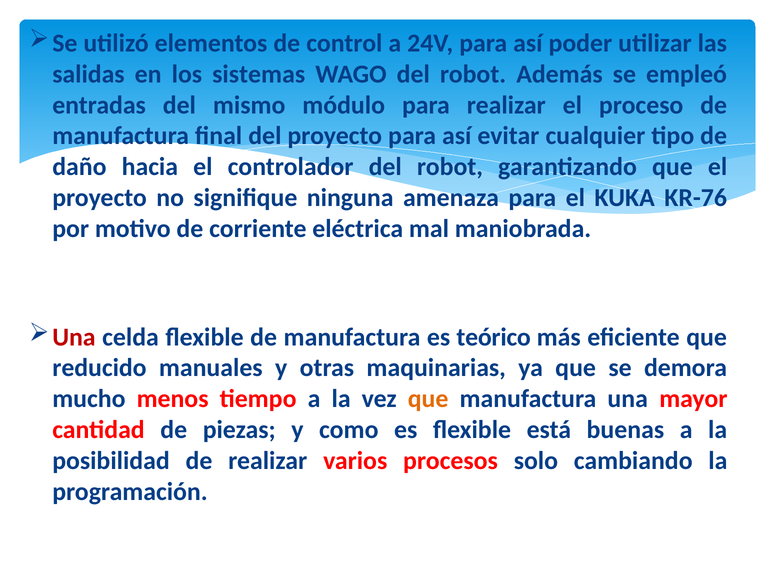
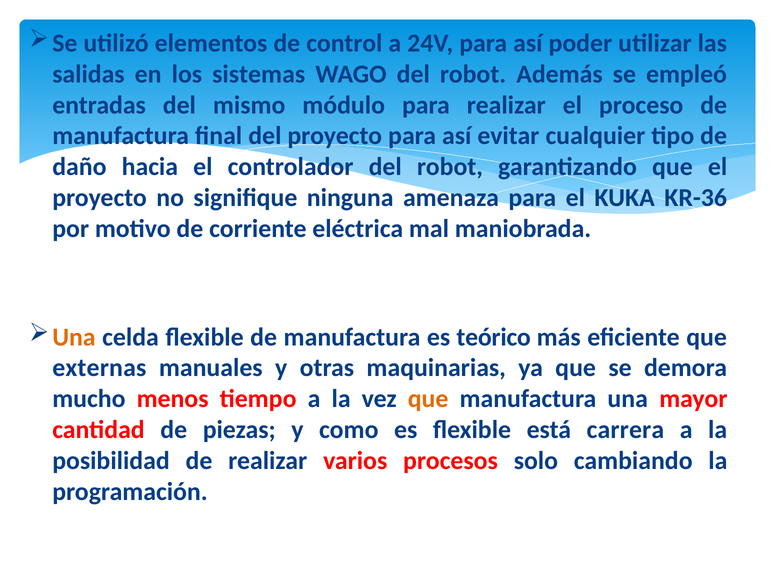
KR-76: KR-76 -> KR-36
Una at (74, 337) colour: red -> orange
reducido: reducido -> externas
buenas: buenas -> carrera
